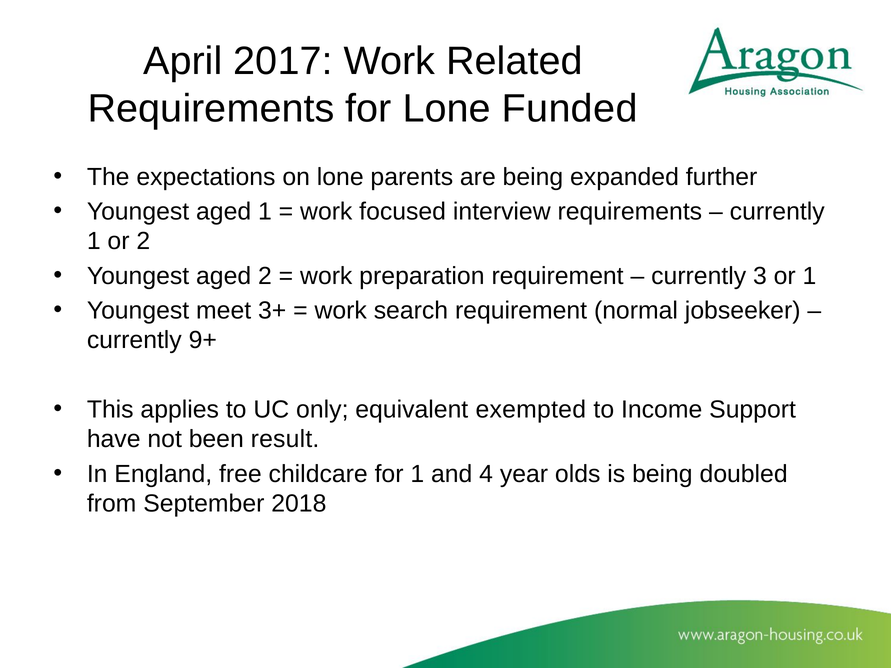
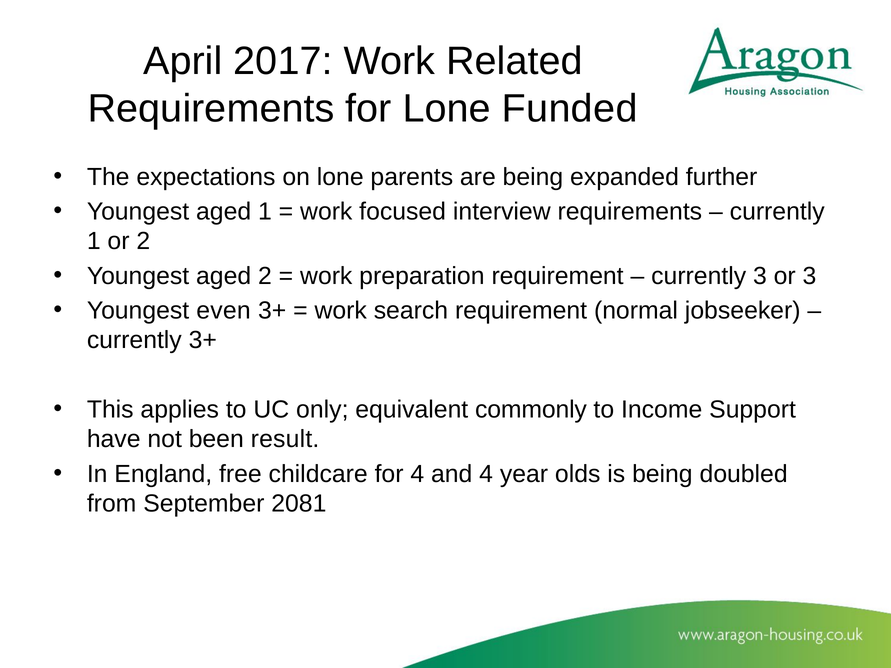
or 1: 1 -> 3
meet: meet -> even
currently 9+: 9+ -> 3+
exempted: exempted -> commonly
for 1: 1 -> 4
2018: 2018 -> 2081
